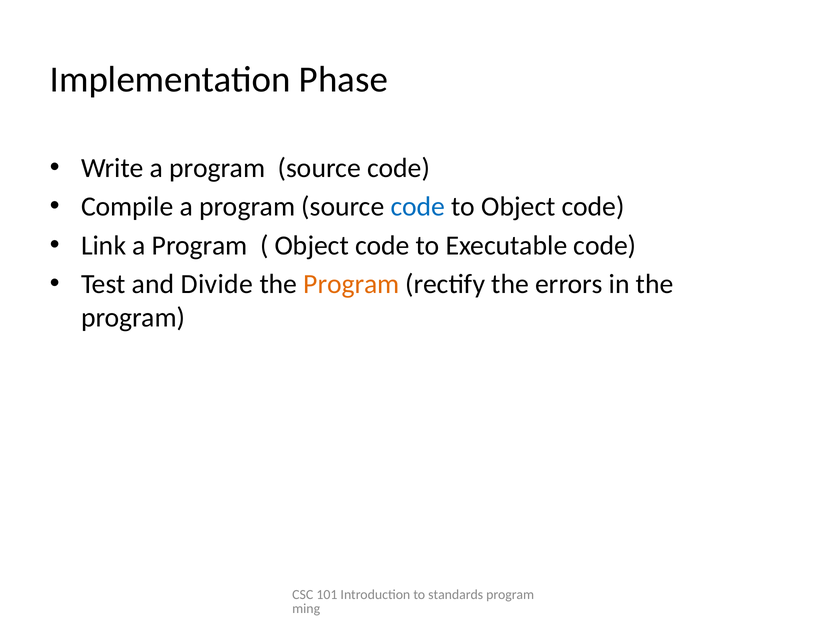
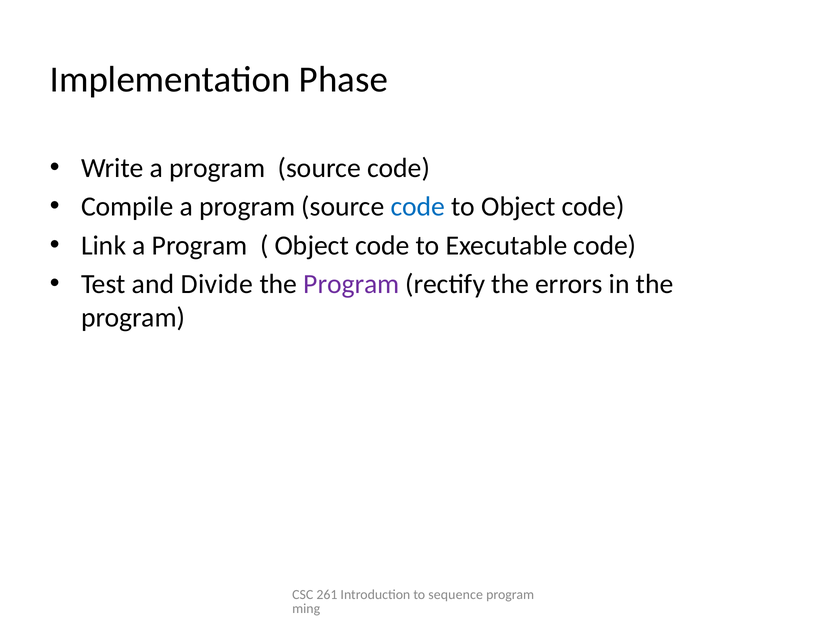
Program at (351, 284) colour: orange -> purple
101: 101 -> 261
standards: standards -> sequence
